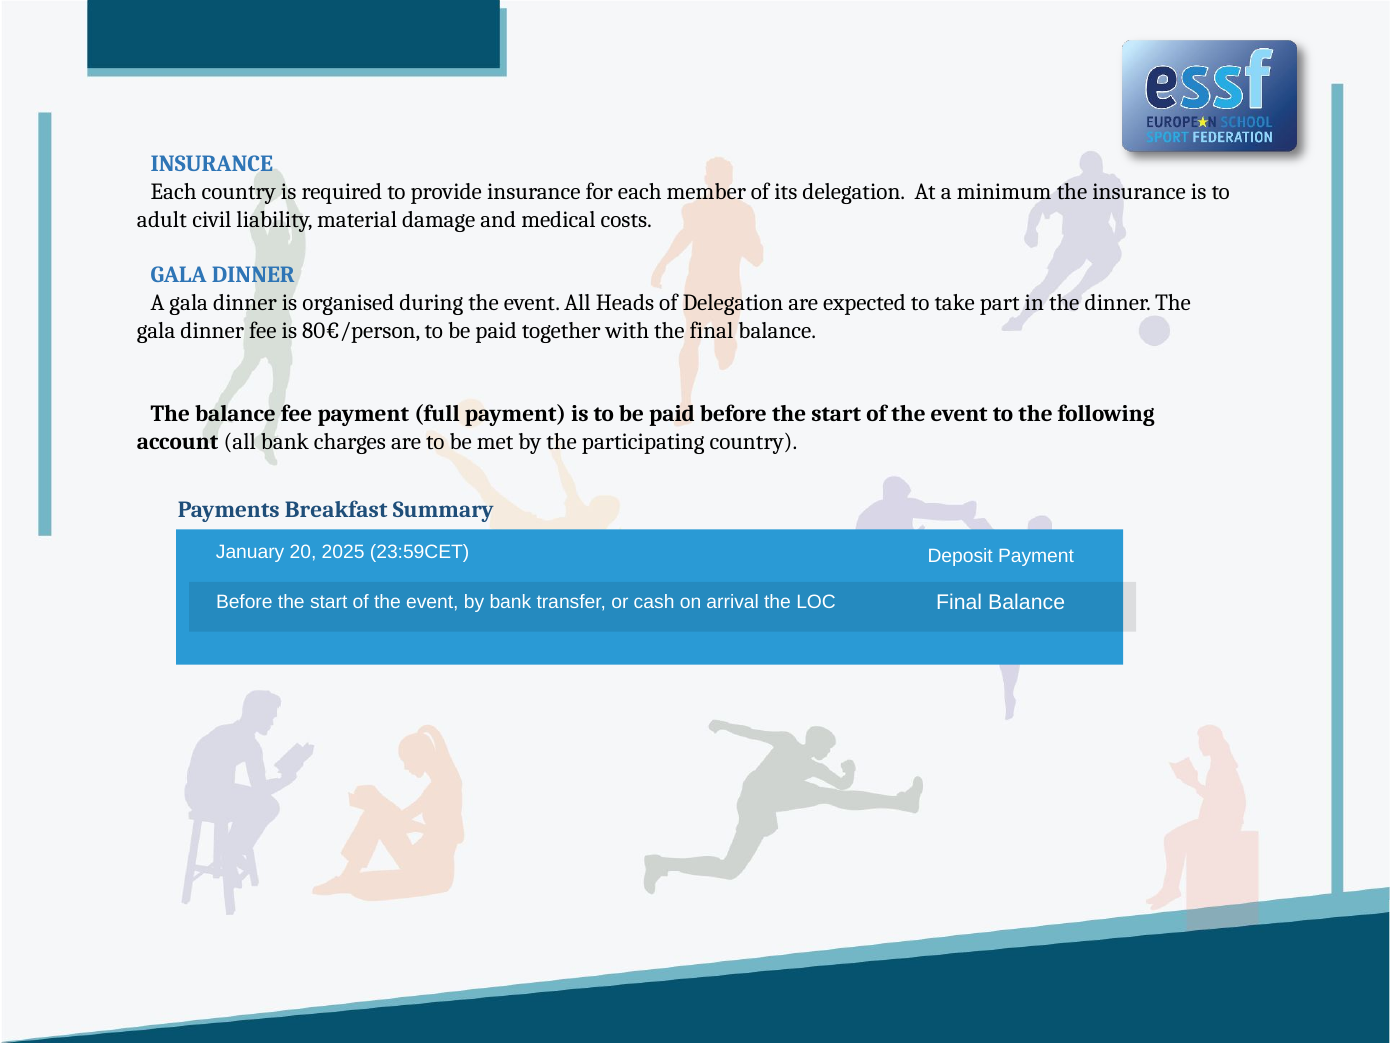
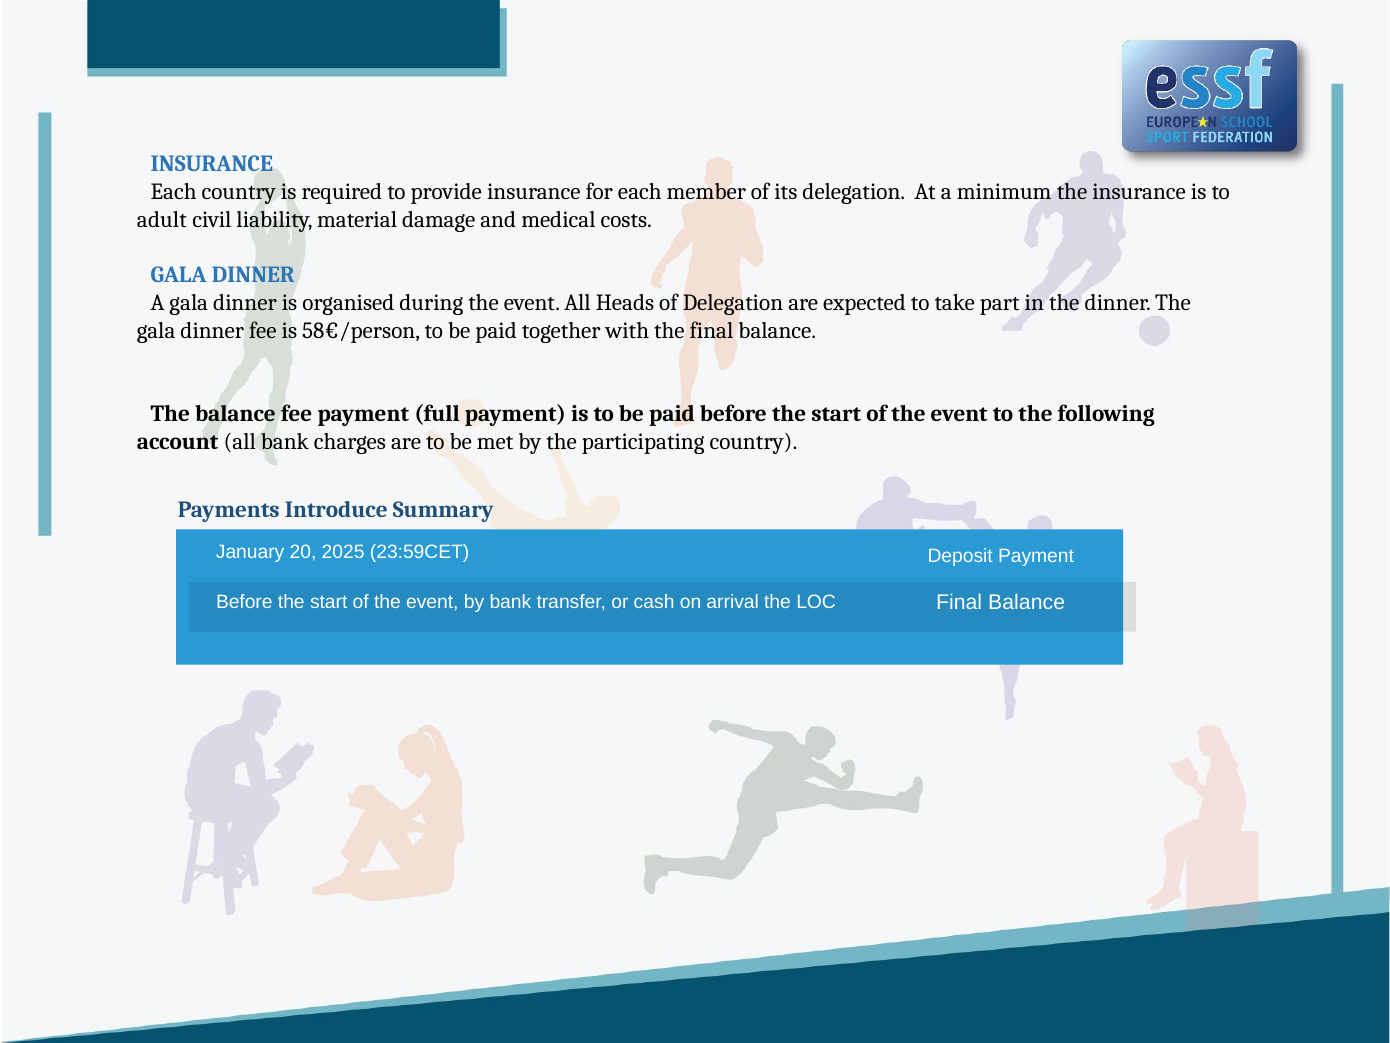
80€/person: 80€/person -> 58€/person
Breakfast: Breakfast -> Introduce
